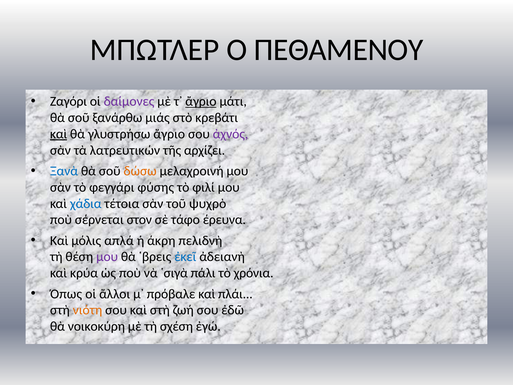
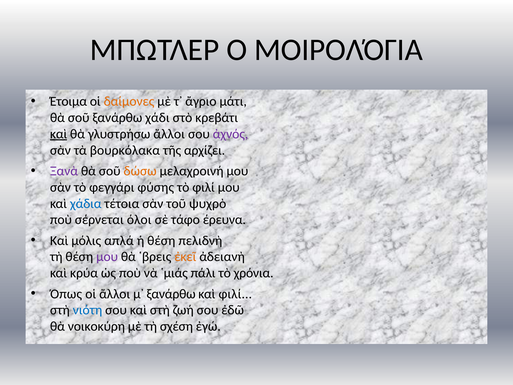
ΠΕΘΑΜΕΝΟΥ: ΠΕΘΑΜΕΝΟΥ -> ΜΟΙΡΟΛΌΓΙΑ
Ζαγόρι: Ζαγόρι -> Έτοιμα
δαίμονες colour: purple -> orange
ἄγριο at (201, 101) underline: present -> none
μιάς: μιάς -> χάδι
γλυστρήσω ἄγριο: ἄγριο -> ἄλλοι
λατρευτικών: λατρευτικών -> βουρκόλακα
Ξανὰ colour: blue -> purple
στον: στον -> όλοι
ἡ άκρη: άκρη -> θέση
ἐκεῖ colour: blue -> orange
῾σιγὰ: ῾σιγὰ -> ῾μιάς
μ᾿ πρόβαλε: πρόβαλε -> ξανάρθω
καὶ πλάι: πλάι -> φιλί
νιότη colour: orange -> blue
